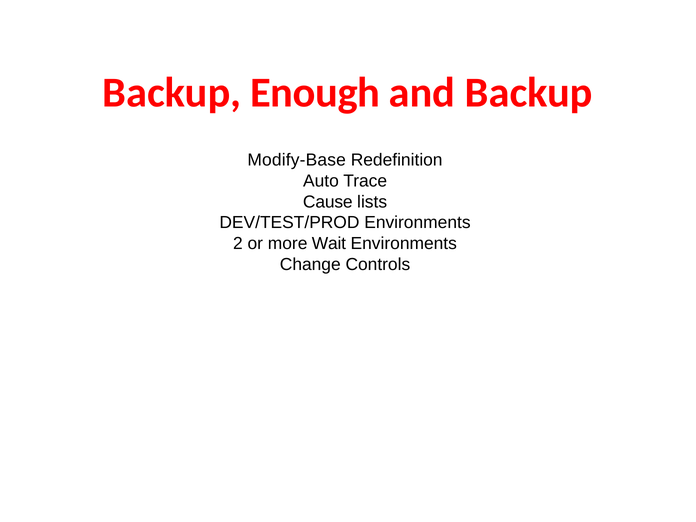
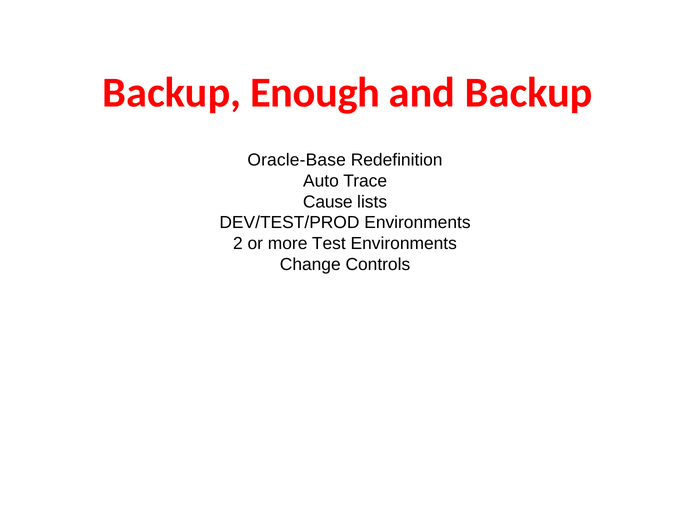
Modify-Base: Modify-Base -> Oracle-Base
Wait: Wait -> Test
